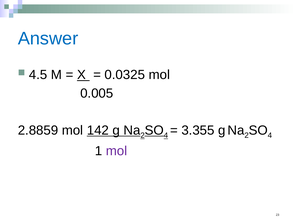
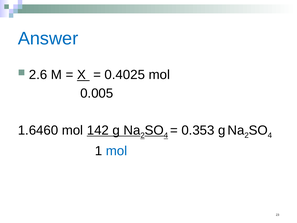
4.5: 4.5 -> 2.6
0.0325: 0.0325 -> 0.4025
2.8859: 2.8859 -> 1.6460
3.355: 3.355 -> 0.353
mol at (117, 151) colour: purple -> blue
